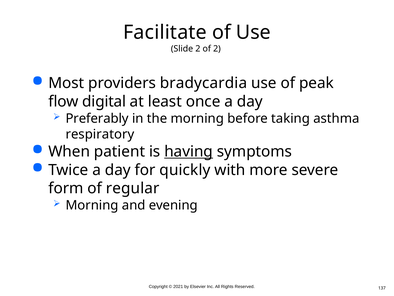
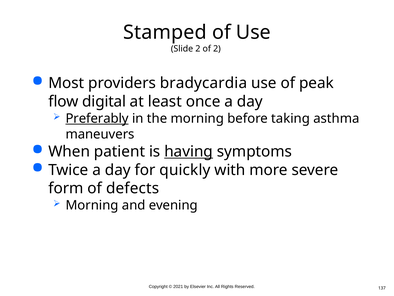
Facilitate: Facilitate -> Stamped
Preferably underline: none -> present
respiratory: respiratory -> maneuvers
regular: regular -> defects
